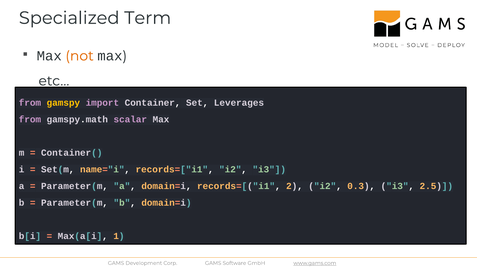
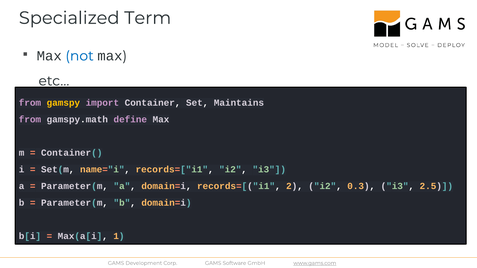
not colour: orange -> blue
Leverages: Leverages -> Maintains
scalar: scalar -> define
